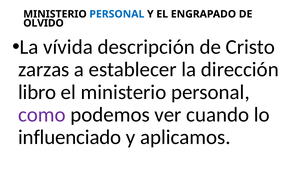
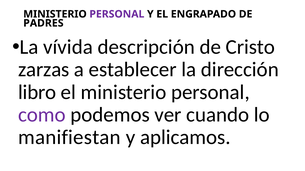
PERSONAL at (117, 14) colour: blue -> purple
OLVIDO: OLVIDO -> PADRES
influenciado: influenciado -> manifiestan
